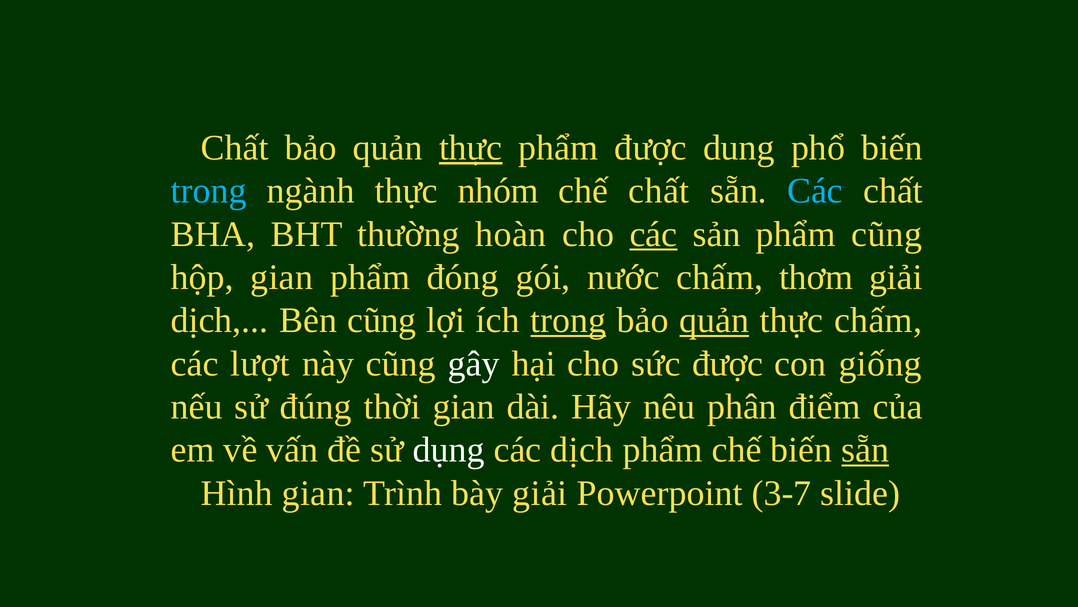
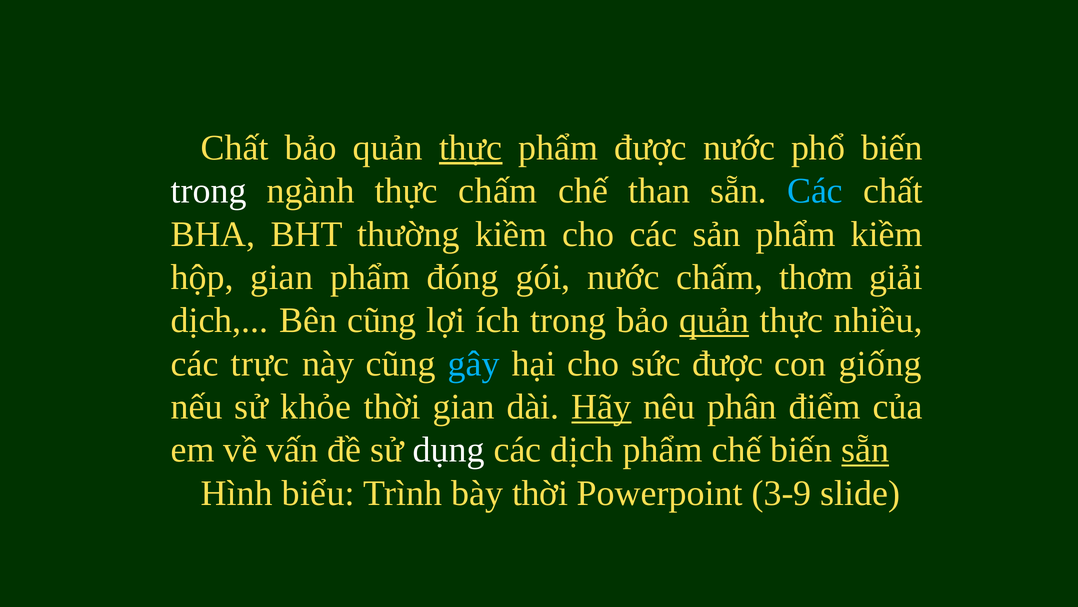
được dung: dung -> nước
trong at (209, 191) colour: light blue -> white
thực nhóm: nhóm -> chấm
chế chất: chất -> than
thường hoàn: hoàn -> kiềm
các at (653, 234) underline: present -> none
phẩm cũng: cũng -> kiềm
trong at (568, 320) underline: present -> none
thực chấm: chấm -> nhiều
lượt: lượt -> trực
gây colour: white -> light blue
đúng: đúng -> khỏe
Hãy underline: none -> present
Hình gian: gian -> biểu
bày giải: giải -> thời
3-7: 3-7 -> 3-9
